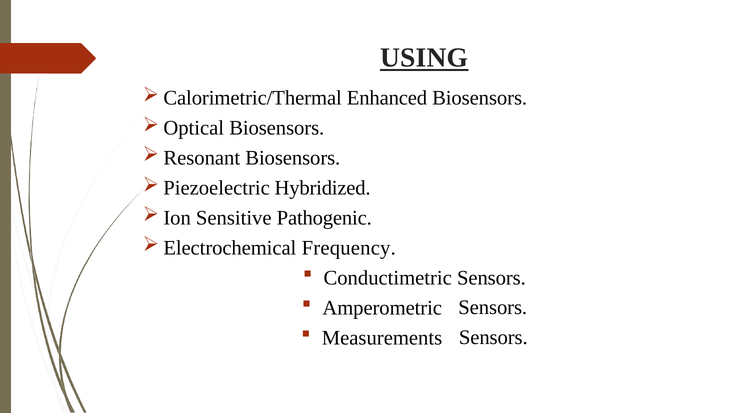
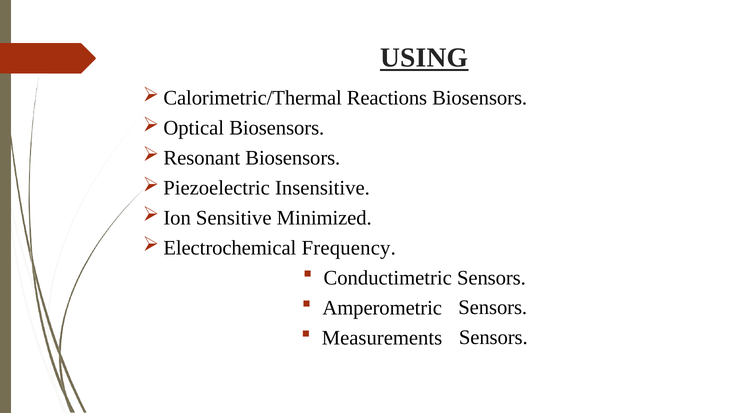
Enhanced: Enhanced -> Reactions
Hybridized: Hybridized -> Insensitive
Pathogenic: Pathogenic -> Minimized
